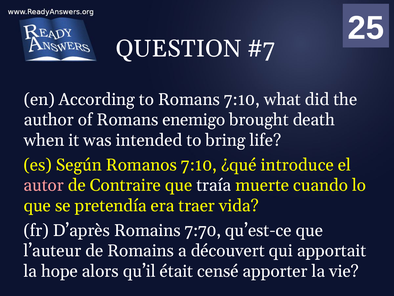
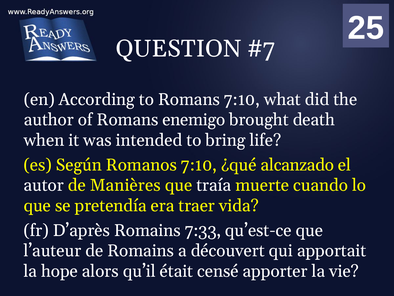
introduce: introduce -> alcanzado
autor colour: pink -> white
Contraire: Contraire -> Manières
7:70: 7:70 -> 7:33
